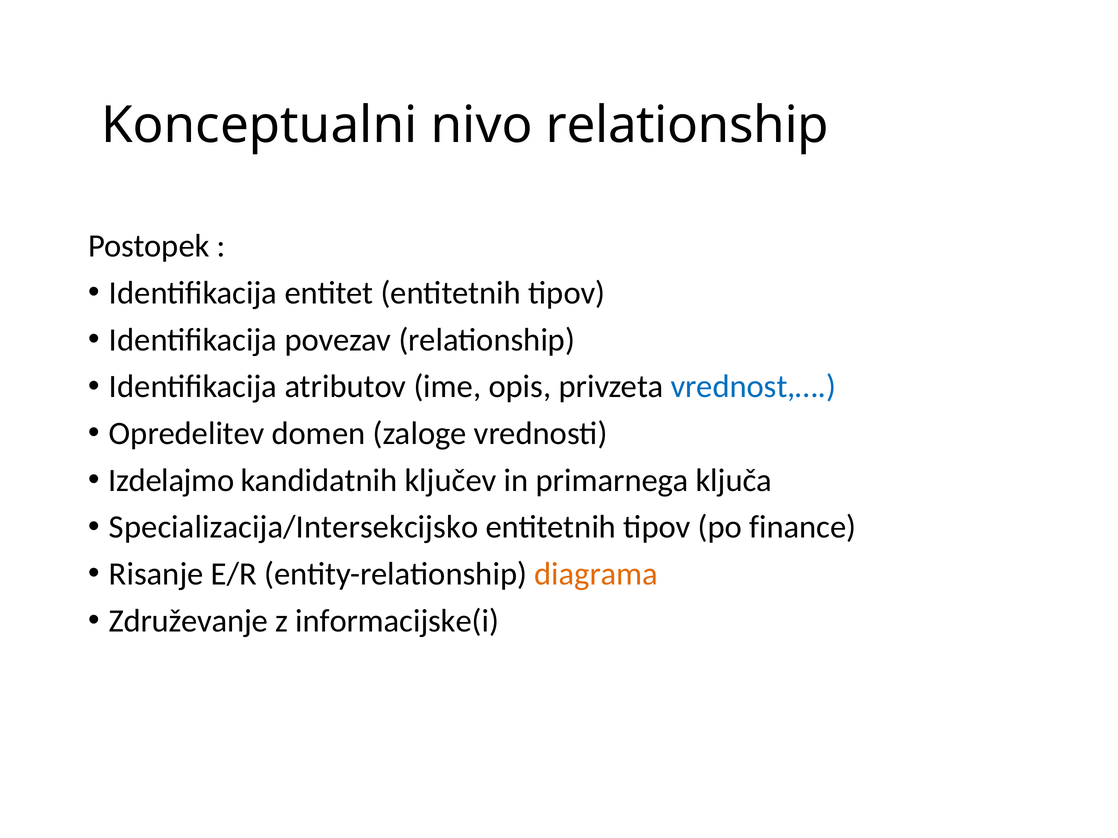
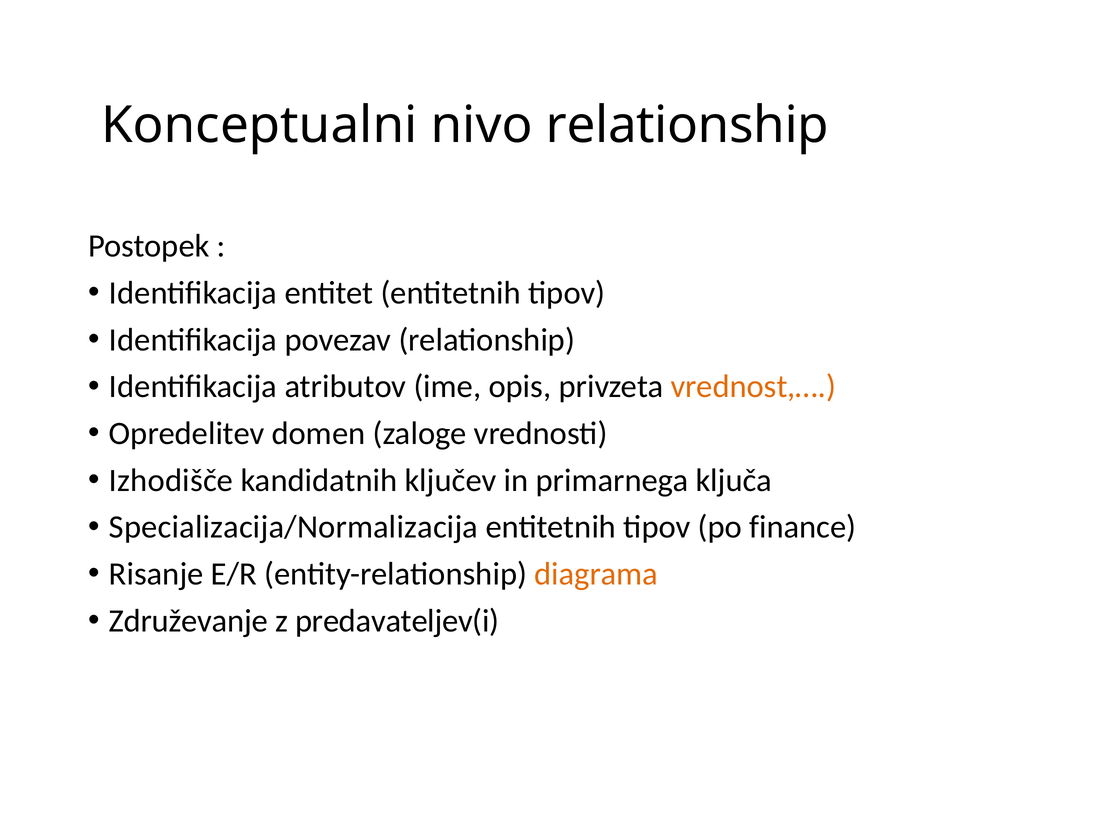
vrednost,… colour: blue -> orange
Izdelajmo: Izdelajmo -> Izhodišče
Specializacija/Intersekcijsko: Specializacija/Intersekcijsko -> Specializacija/Normalizacija
informacijske(i: informacijske(i -> predavateljev(i
